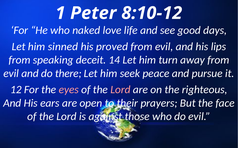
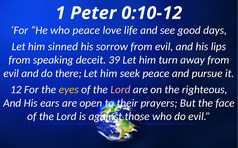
8:10-12: 8:10-12 -> 0:10-12
who naked: naked -> peace
proved: proved -> sorrow
14: 14 -> 39
eyes colour: pink -> yellow
